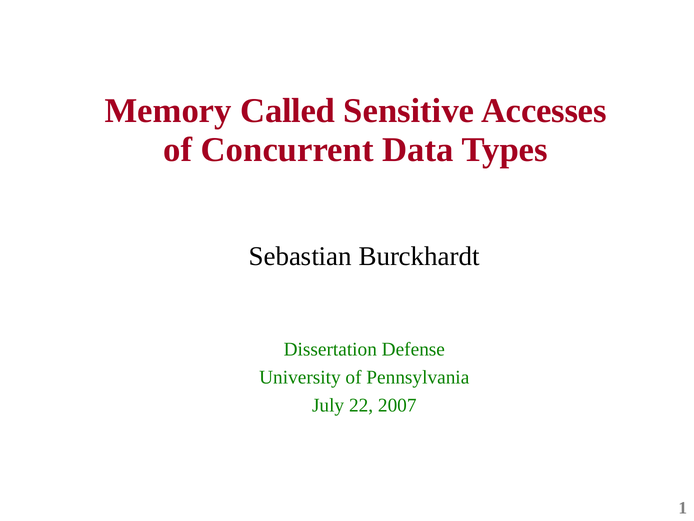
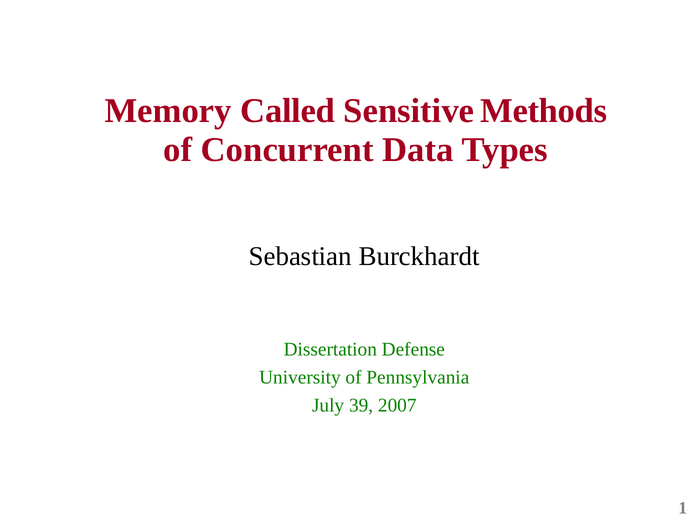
Accesses: Accesses -> Methods
22: 22 -> 39
